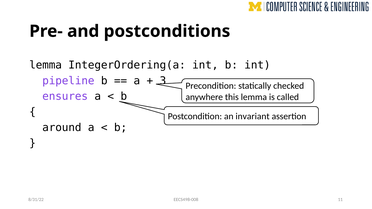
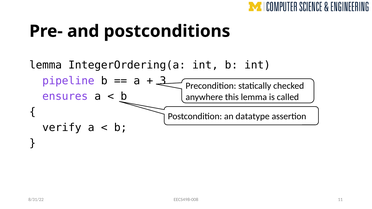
invariant: invariant -> datatype
around: around -> verify
